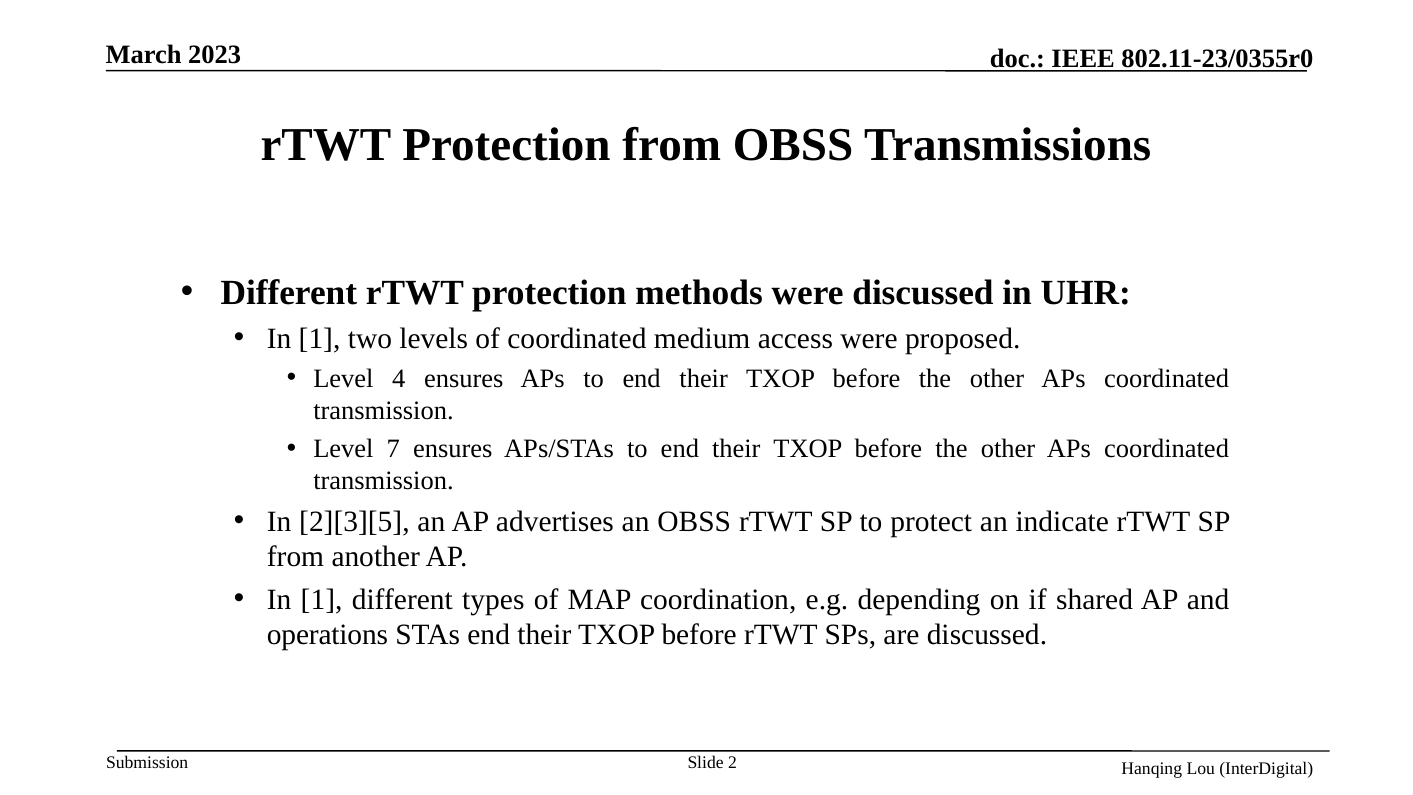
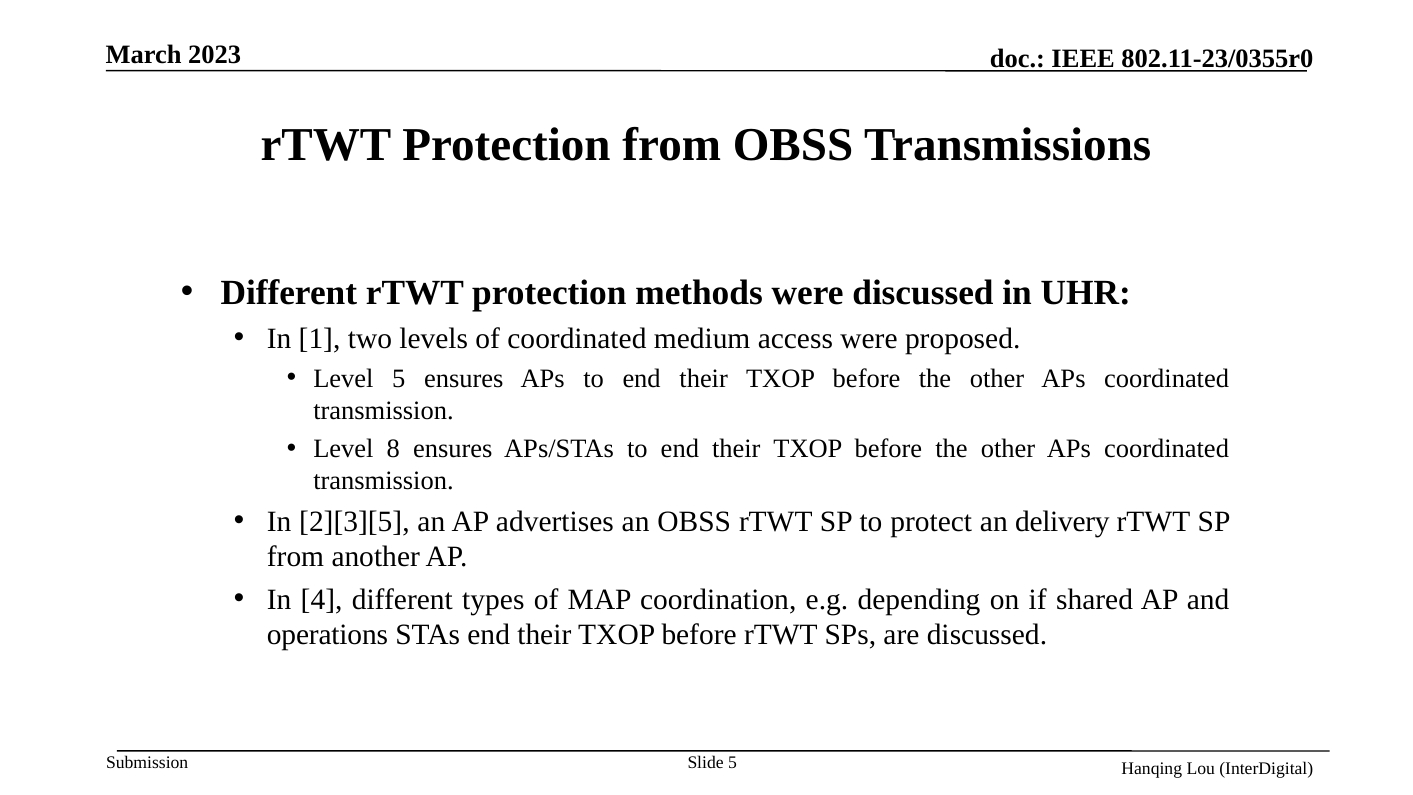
Level 4: 4 -> 5
7: 7 -> 8
indicate: indicate -> delivery
1 at (322, 600): 1 -> 4
Slide 2: 2 -> 5
